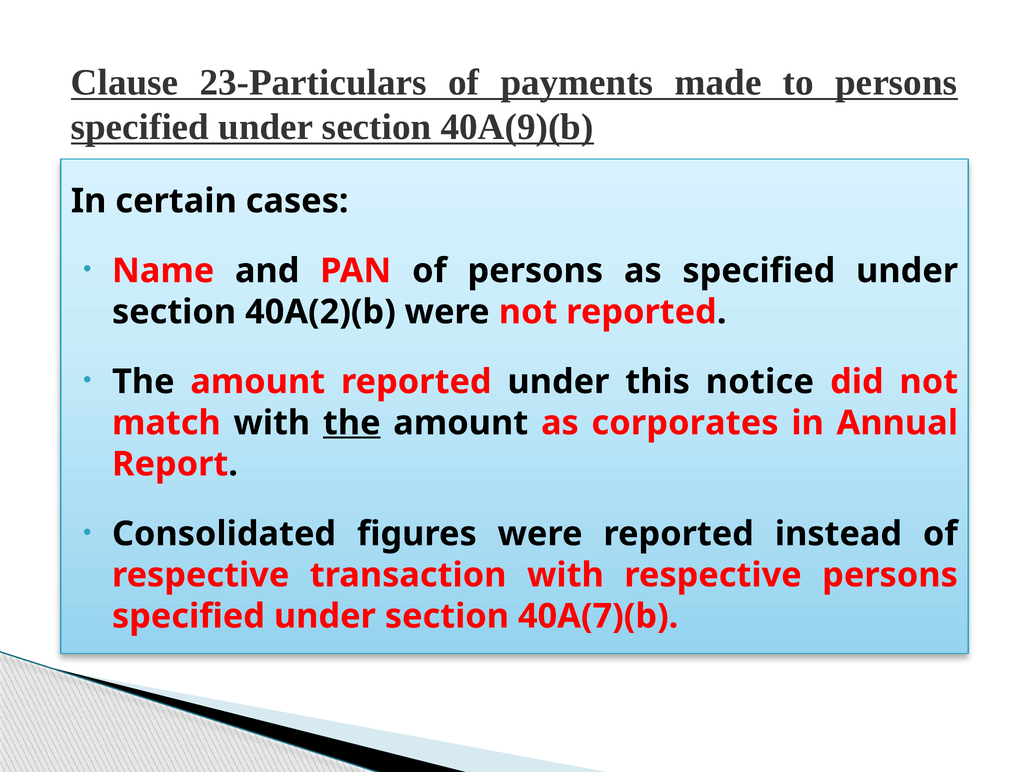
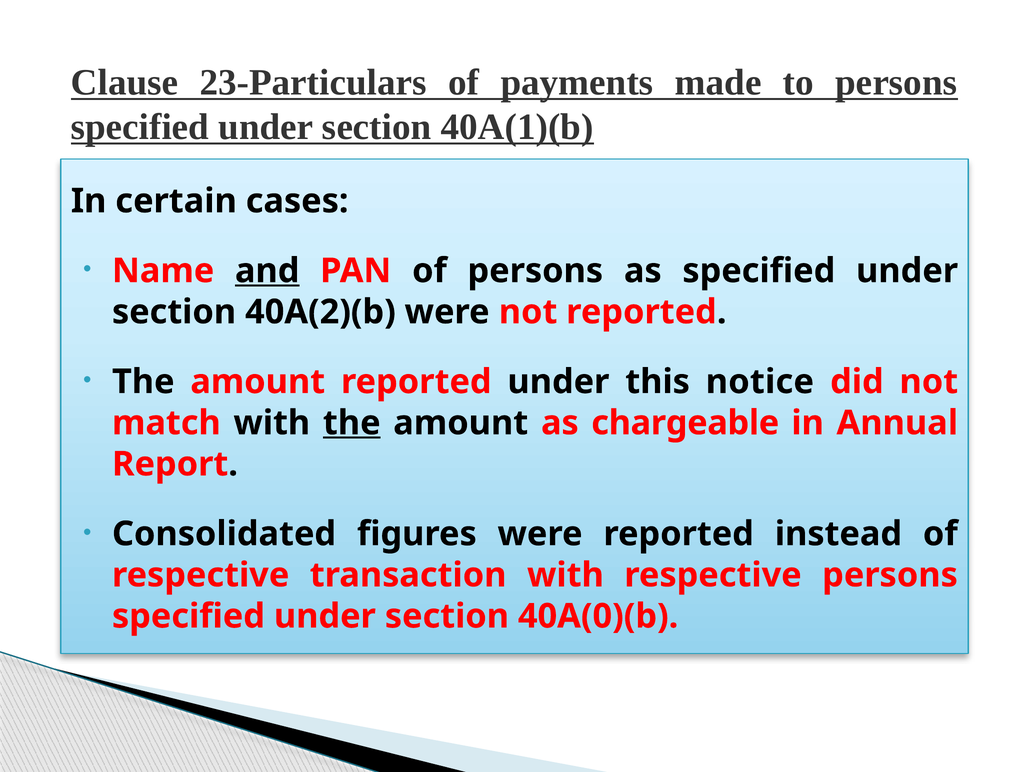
40A(9)(b: 40A(9)(b -> 40A(1)(b
and underline: none -> present
corporates: corporates -> chargeable
40A(7)(b: 40A(7)(b -> 40A(0)(b
